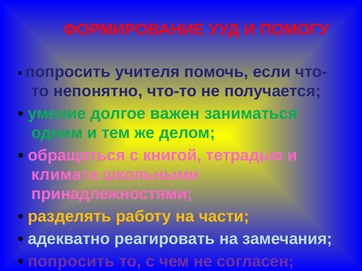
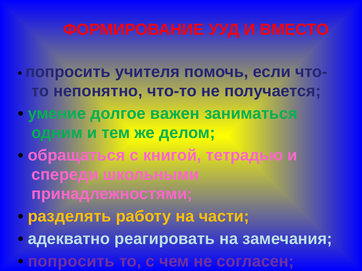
ПОМОГУ: ПОМОГУ -> ВМЕСТО
климата: климата -> спереди
